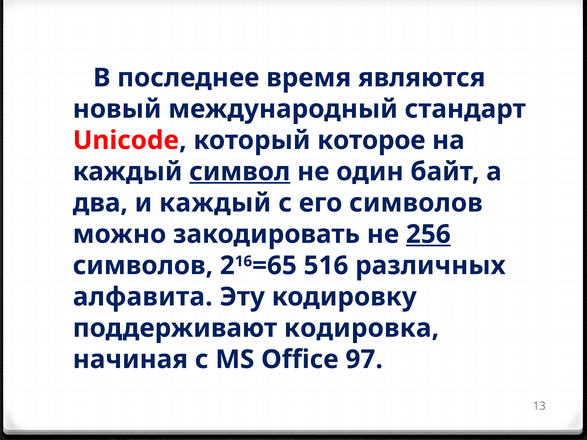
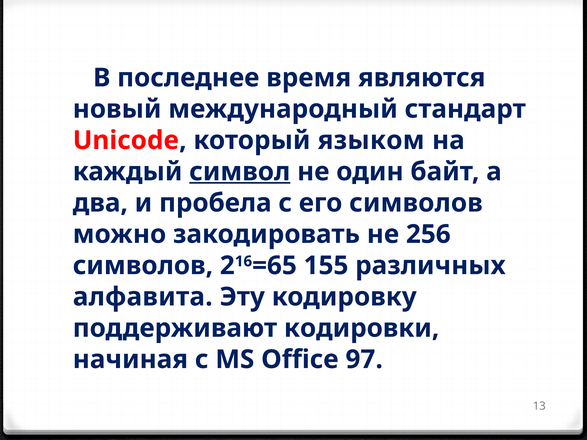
которое: которое -> языком
и каждый: каждый -> пробела
256 underline: present -> none
516: 516 -> 155
кодировка: кодировка -> кодировки
